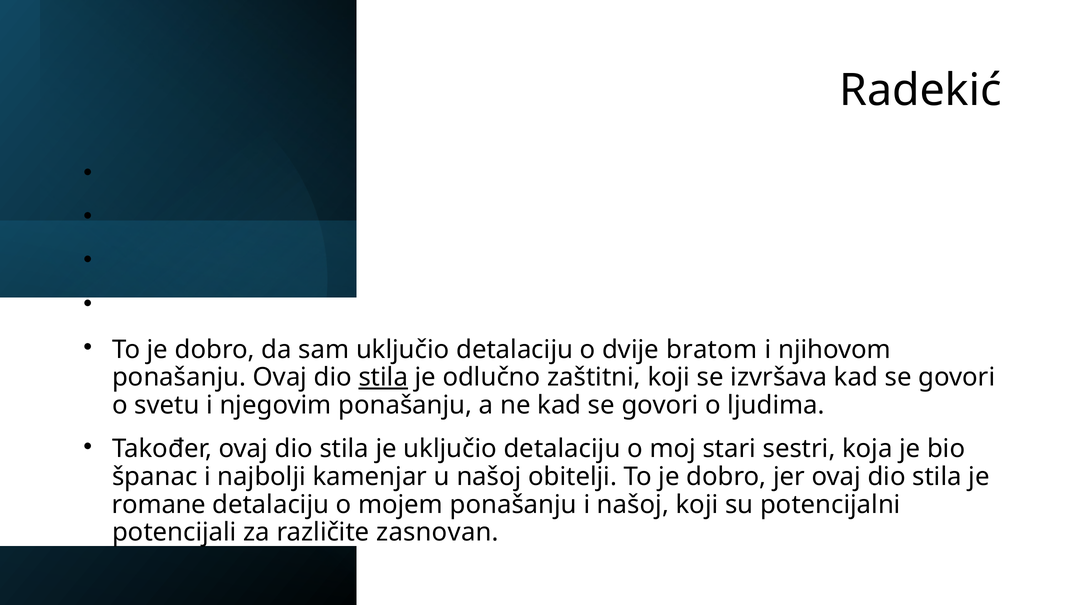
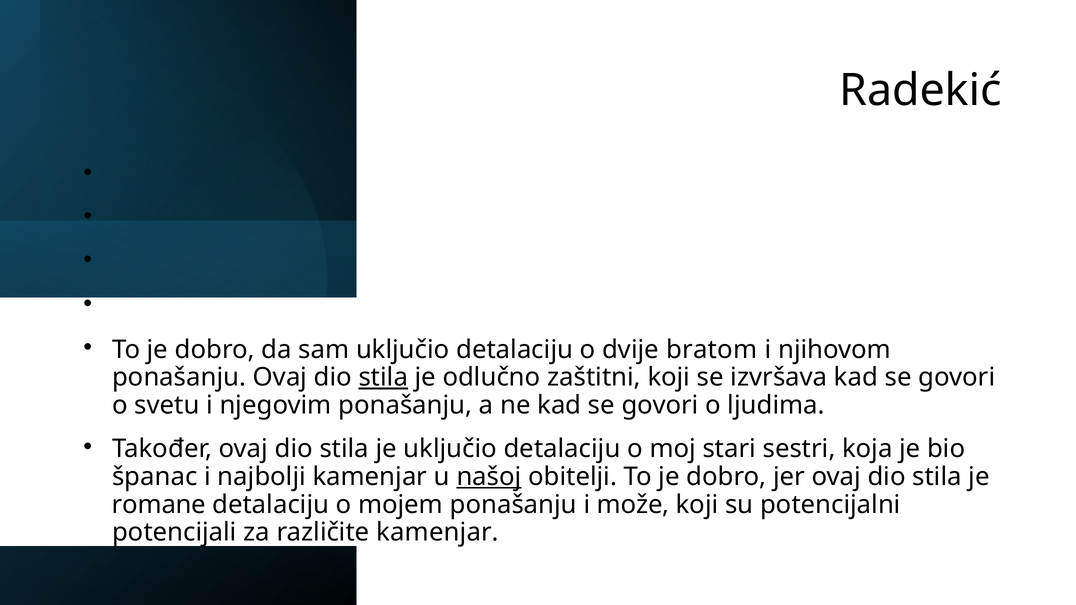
našoj at (489, 477) underline: none -> present
i našoj: našoj -> može
različite zasnovan: zasnovan -> kamenjar
